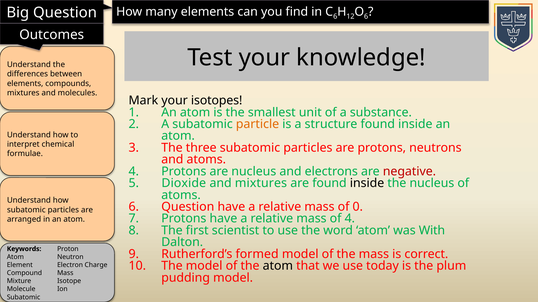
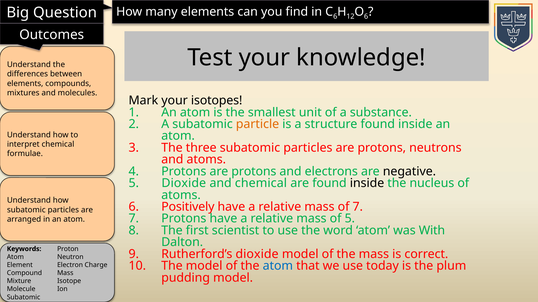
Protons are nucleus: nucleus -> protons
negative colour: red -> black
and mixtures: mixtures -> chemical
Question at (188, 207): Question -> Positively
of 0: 0 -> 7
of 4: 4 -> 5
Rutherford’s formed: formed -> dioxide
atom at (278, 266) colour: black -> blue
